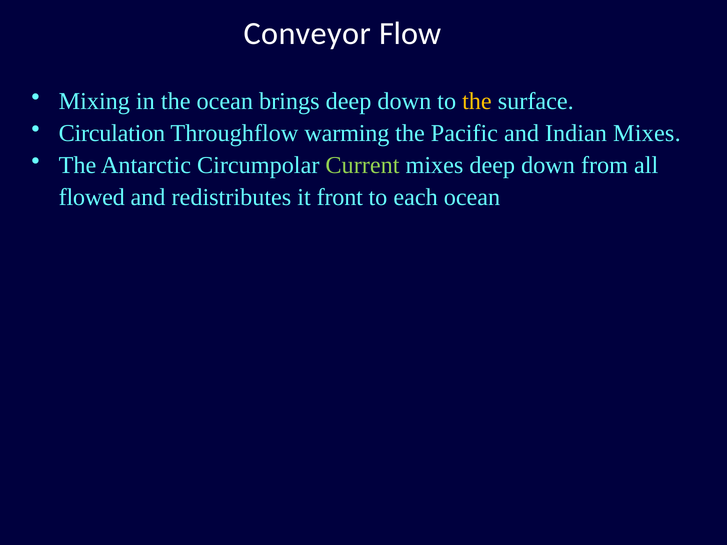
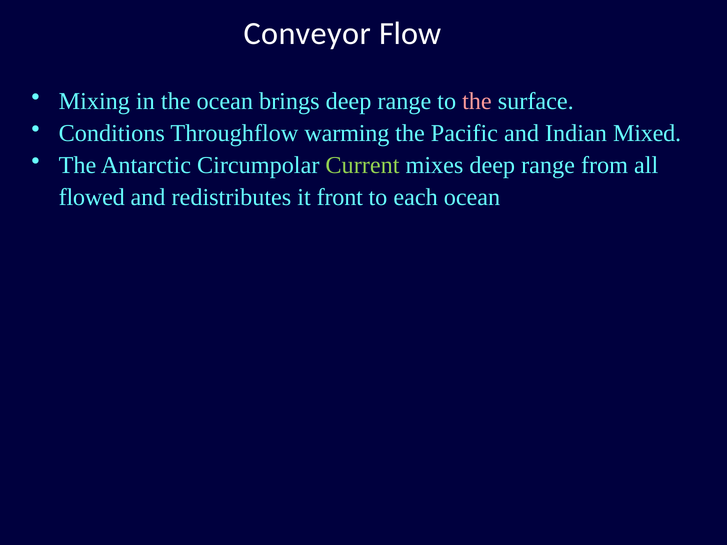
brings deep down: down -> range
the at (477, 101) colour: yellow -> pink
Circulation: Circulation -> Conditions
Indian Mixes: Mixes -> Mixed
mixes deep down: down -> range
